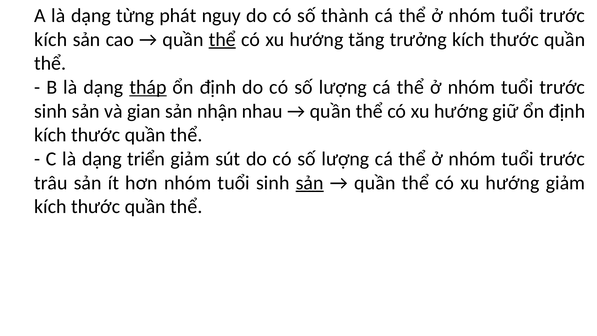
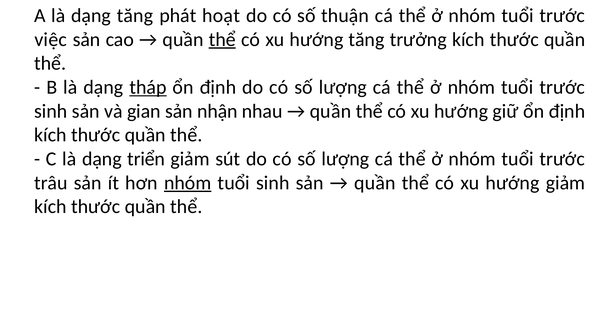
dạng từng: từng -> tăng
nguy: nguy -> hoạt
thành: thành -> thuận
kích at (51, 39): kích -> việc
nhóm at (188, 183) underline: none -> present
sản at (310, 183) underline: present -> none
